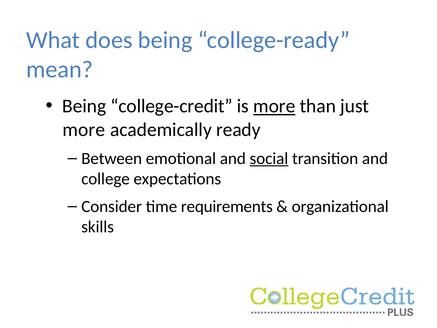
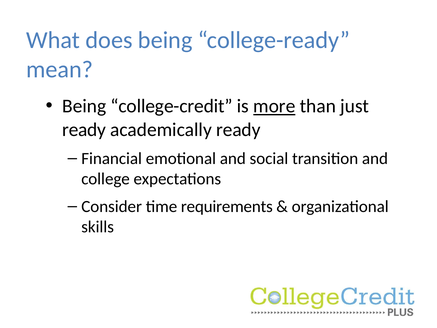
more at (84, 129): more -> ready
Between: Between -> Financial
social underline: present -> none
